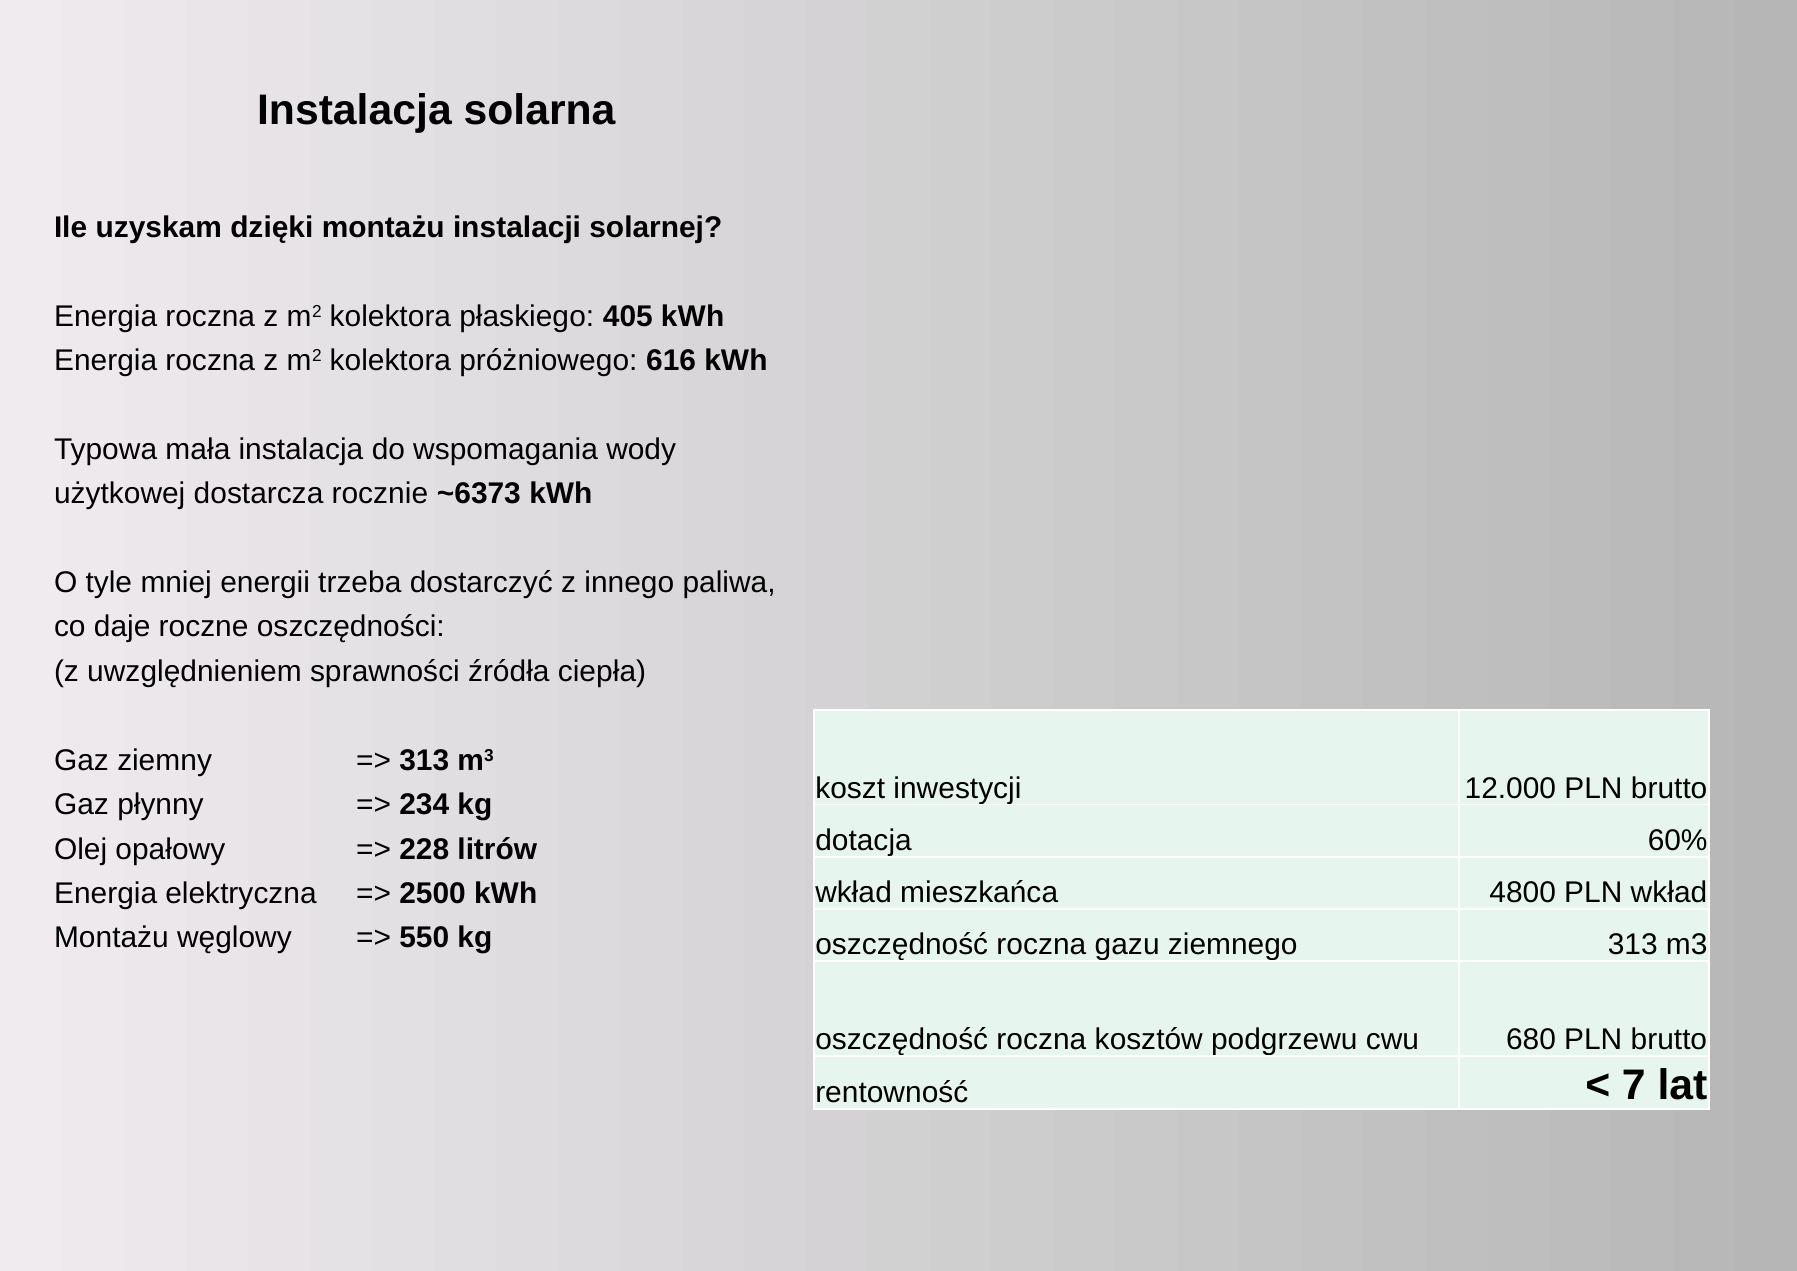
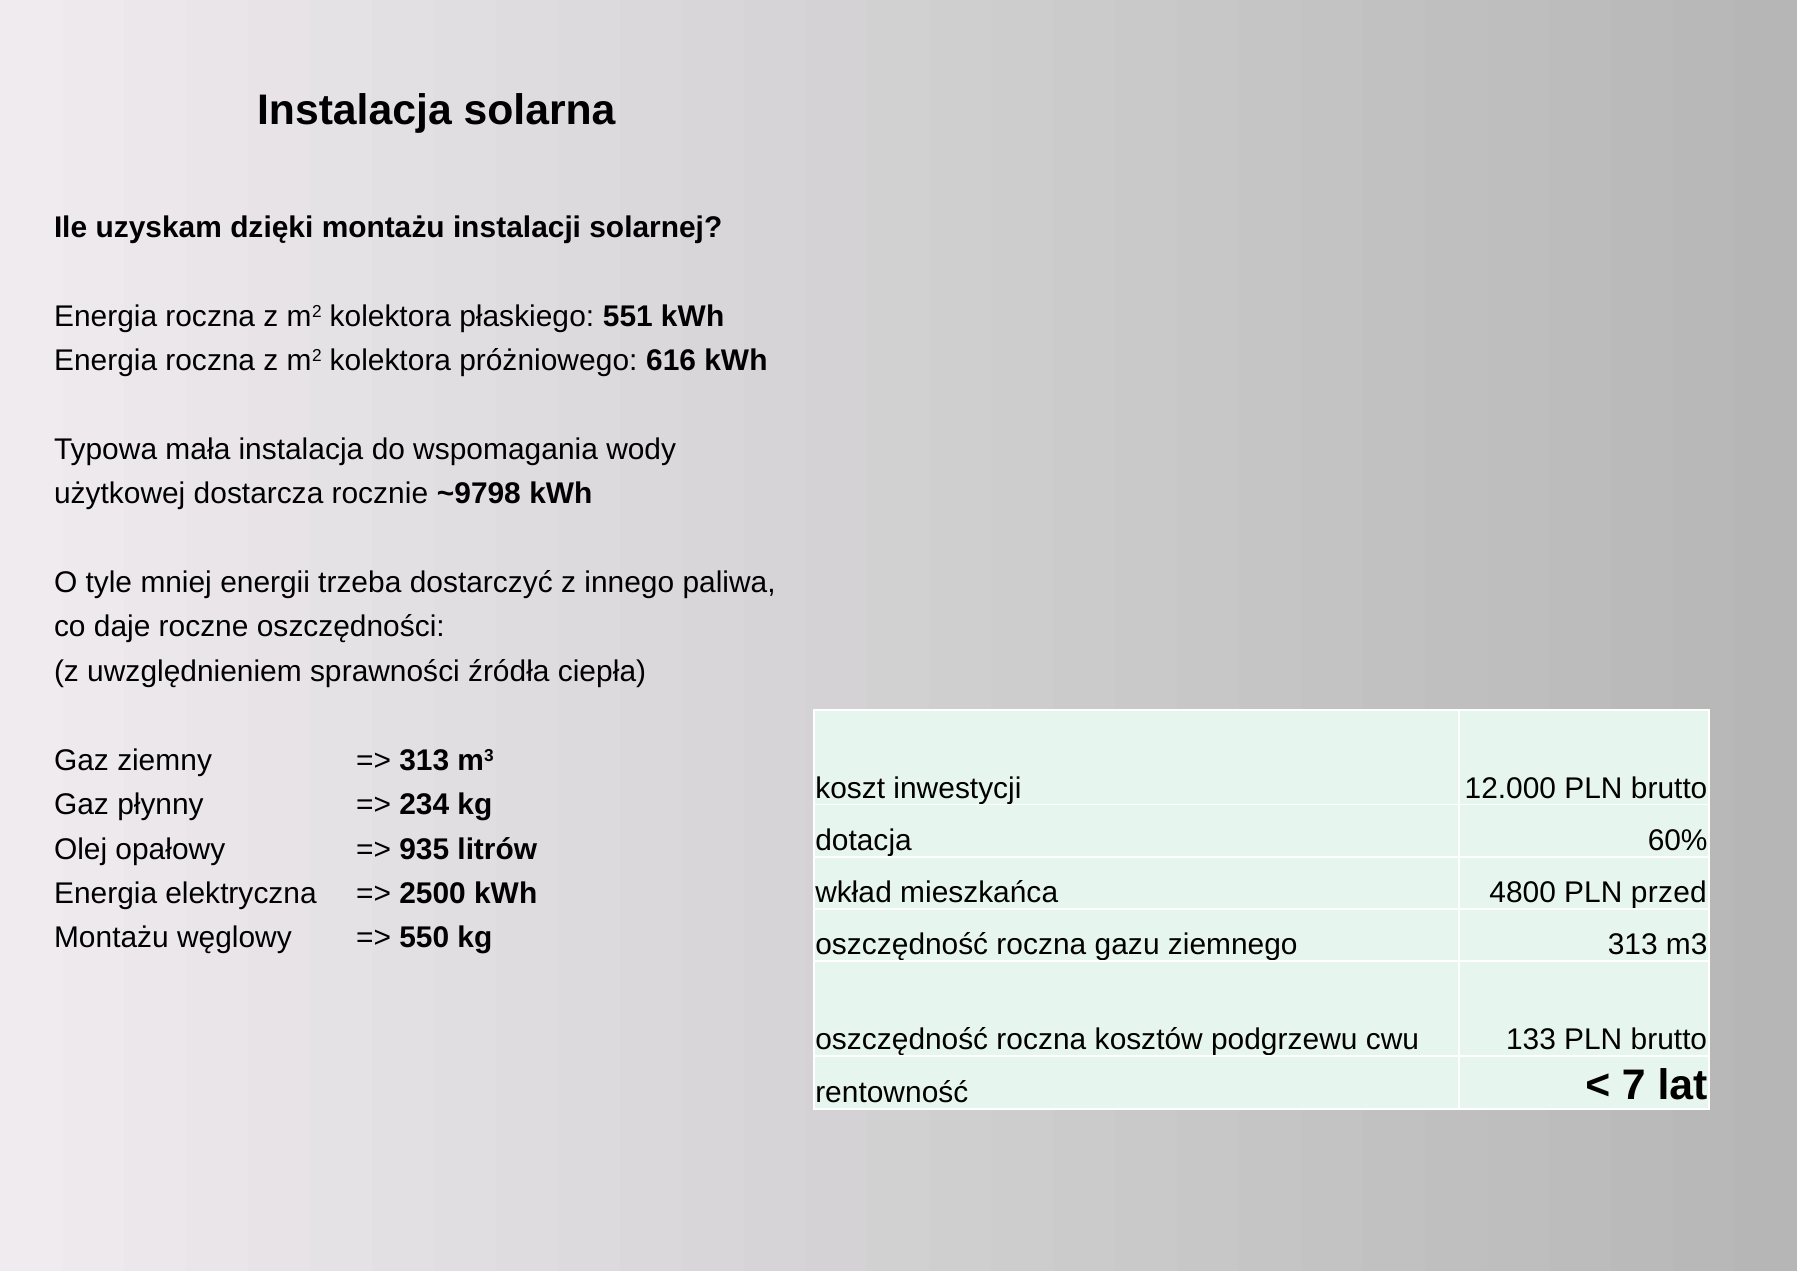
405: 405 -> 551
~6373: ~6373 -> ~9798
228: 228 -> 935
PLN wkład: wkład -> przed
680: 680 -> 133
